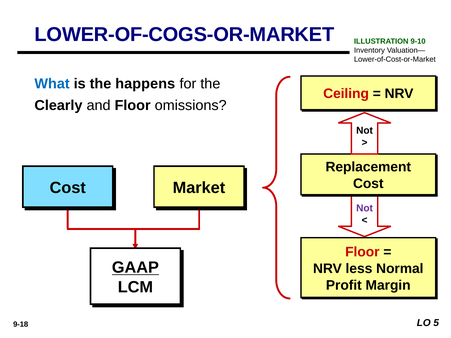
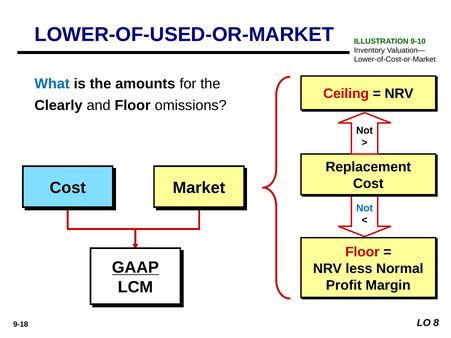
LOWER-OF-COGS-OR-MARKET: LOWER-OF-COGS-OR-MARKET -> LOWER-OF-USED-OR-MARKET
happens: happens -> amounts
Not at (365, 208) colour: purple -> blue
5: 5 -> 8
